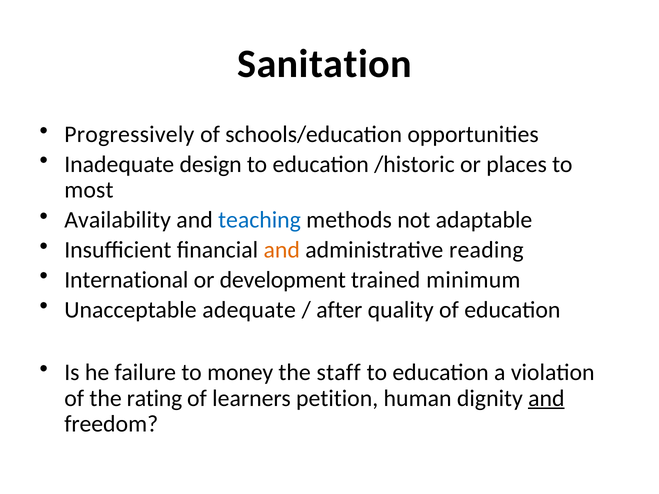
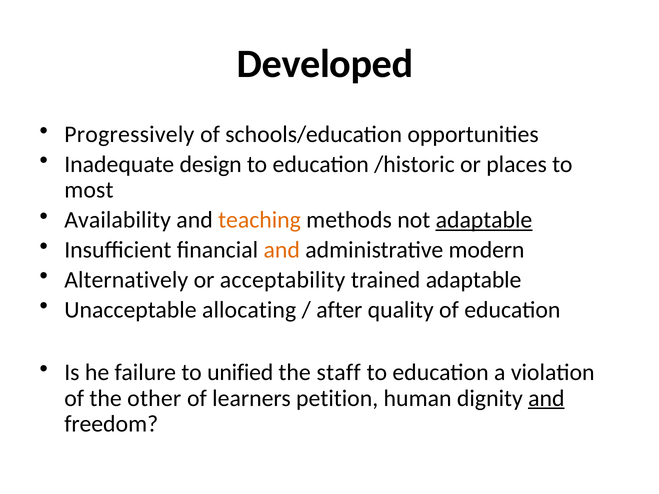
Sanitation: Sanitation -> Developed
teaching colour: blue -> orange
adaptable at (484, 220) underline: none -> present
reading: reading -> modern
International: International -> Alternatively
development: development -> acceptability
trained minimum: minimum -> adaptable
adequate: adequate -> allocating
money: money -> unified
rating: rating -> other
